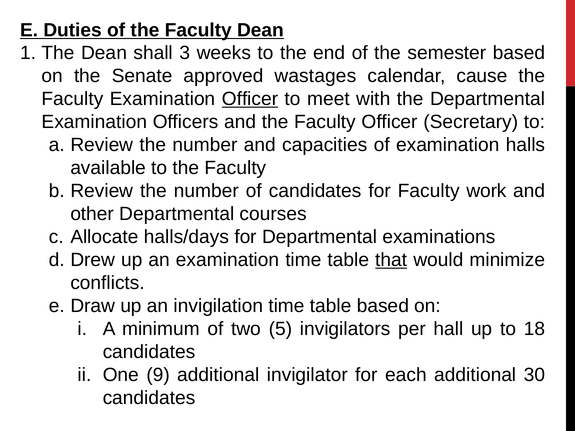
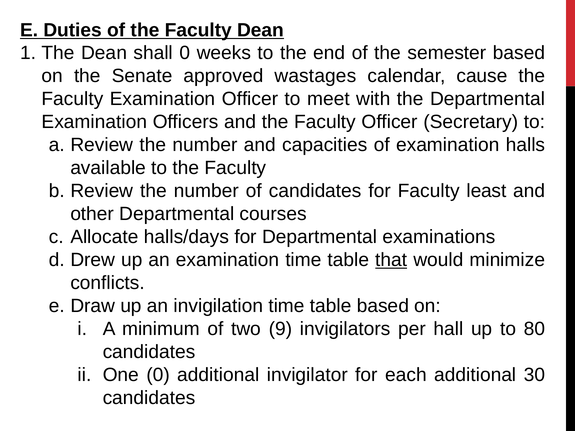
shall 3: 3 -> 0
Officer at (250, 99) underline: present -> none
work: work -> least
5: 5 -> 9
18: 18 -> 80
One 9: 9 -> 0
